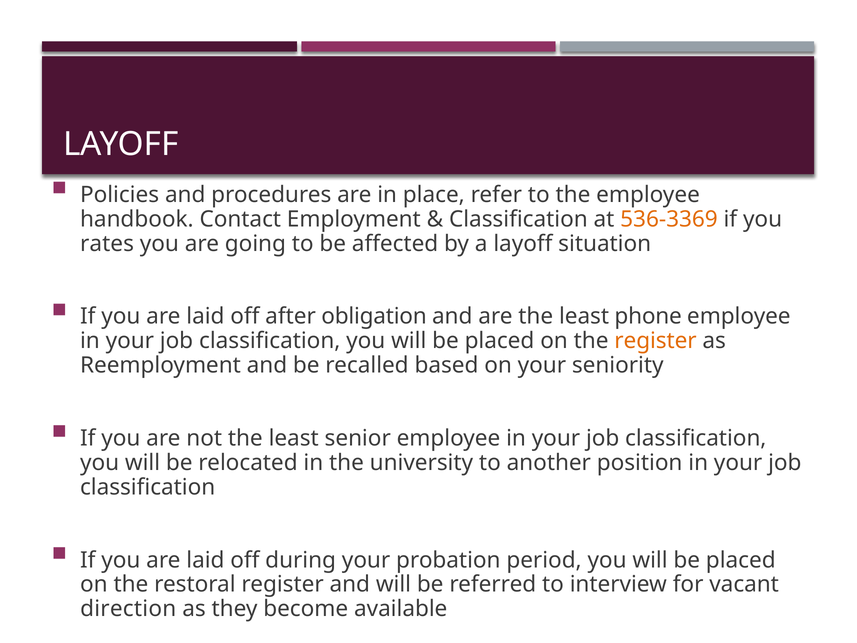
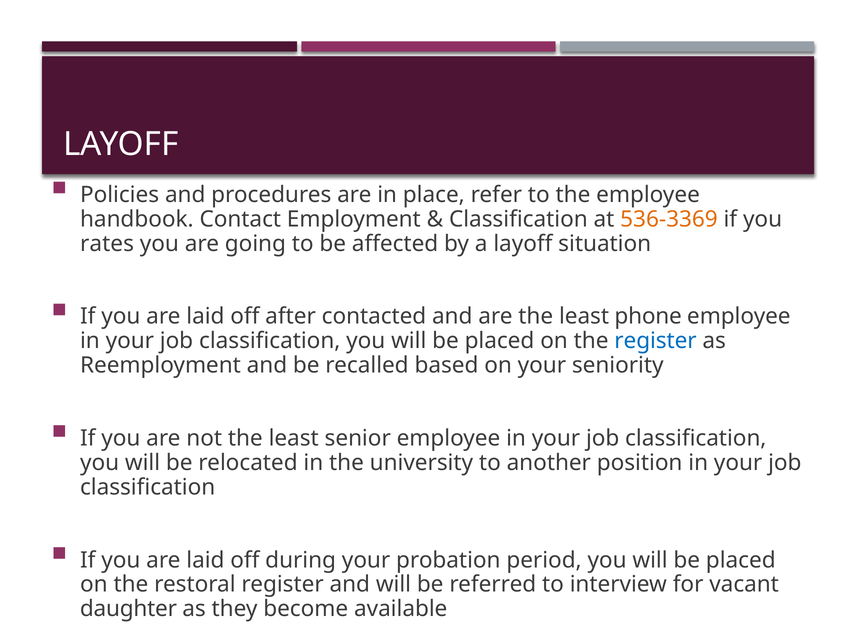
obligation: obligation -> contacted
register at (656, 341) colour: orange -> blue
direction: direction -> daughter
